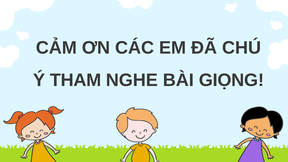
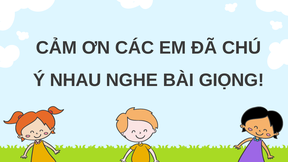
THAM: THAM -> NHAU
